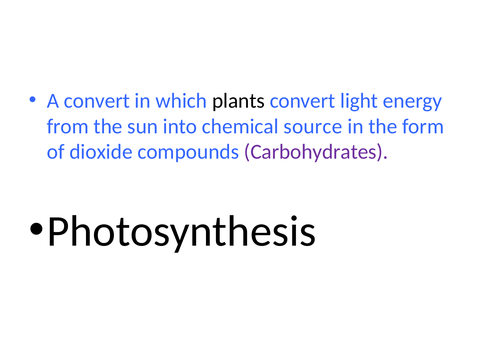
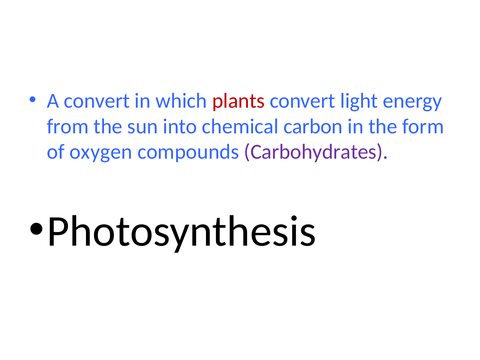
plants colour: black -> red
source: source -> carbon
dioxide: dioxide -> oxygen
